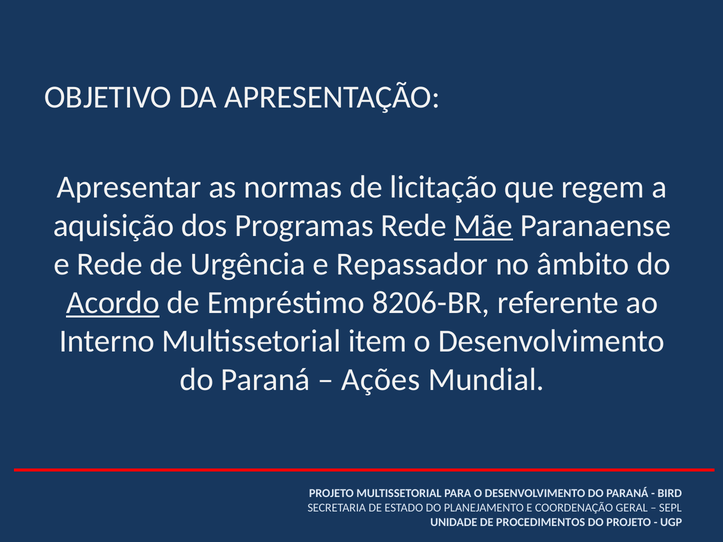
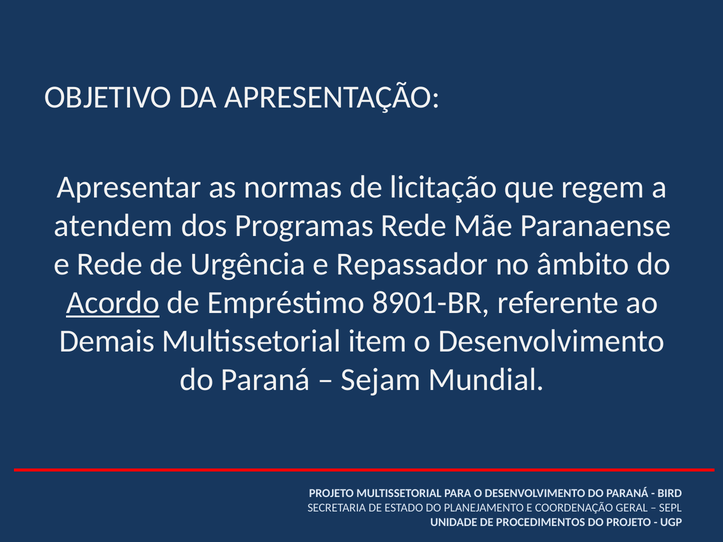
aquisição: aquisição -> atendem
Mãe underline: present -> none
8206-BR: 8206-BR -> 8901-BR
Interno: Interno -> Demais
Ações: Ações -> Sejam
